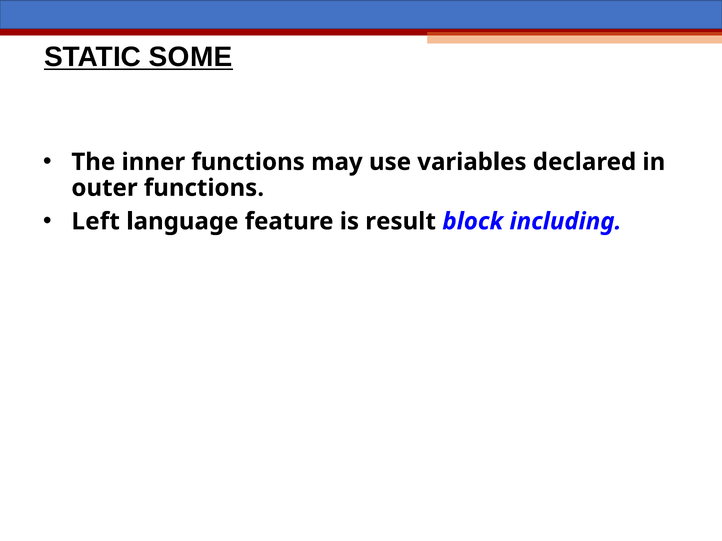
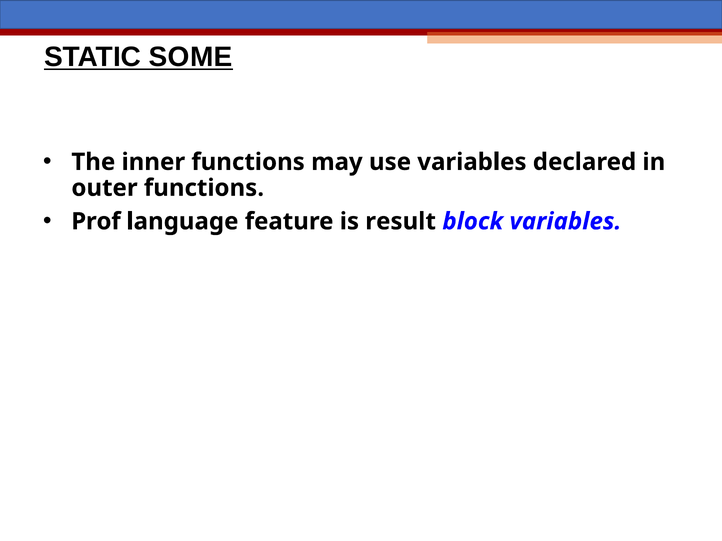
Left: Left -> Prof
block including: including -> variables
